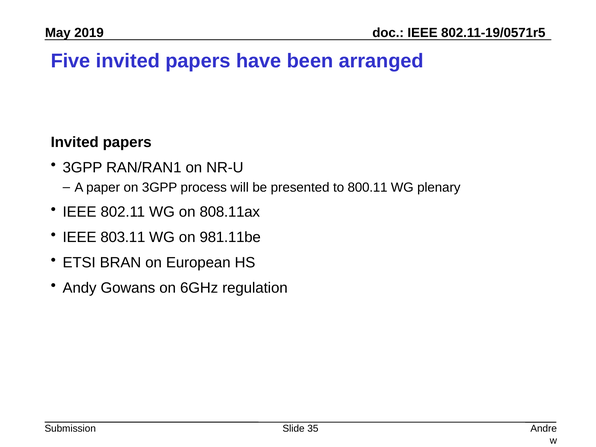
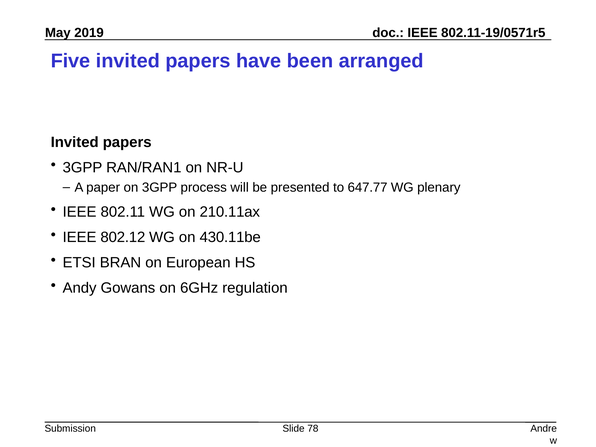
800.11: 800.11 -> 647.77
808.11ax: 808.11ax -> 210.11ax
803.11: 803.11 -> 802.12
981.11be: 981.11be -> 430.11be
35: 35 -> 78
